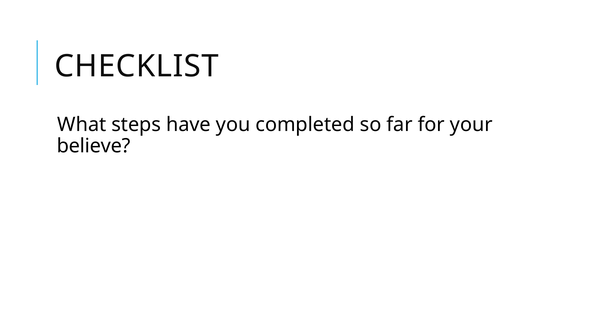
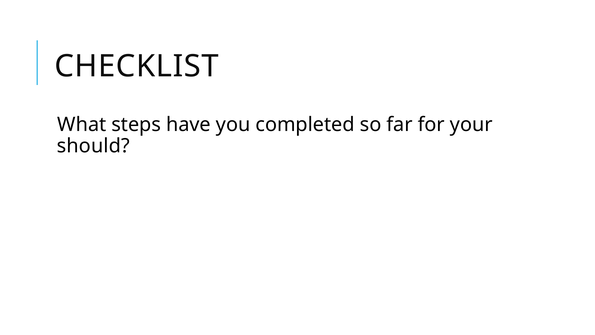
believe: believe -> should
